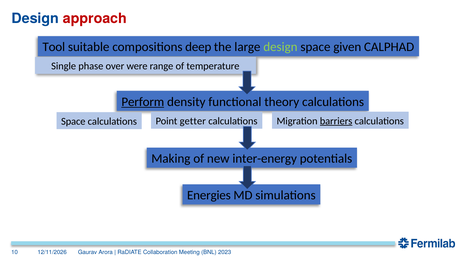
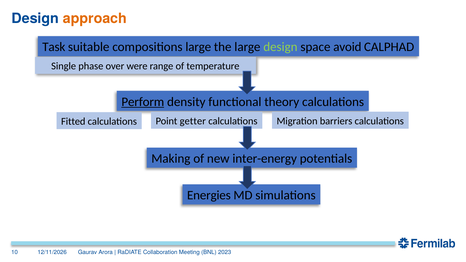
approach colour: red -> orange
Tool: Tool -> Task
compositions deep: deep -> large
given: given -> avoid
Space at (73, 121): Space -> Fitted
barriers underline: present -> none
